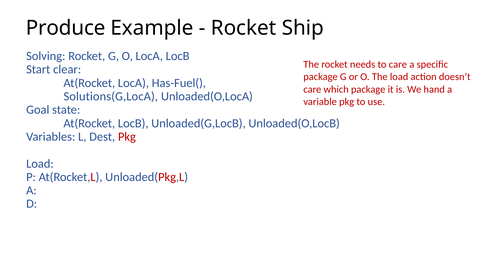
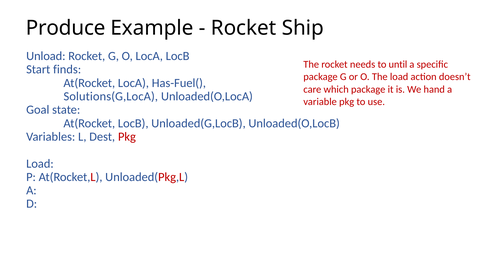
Solving: Solving -> Unload
to care: care -> until
clear: clear -> finds
